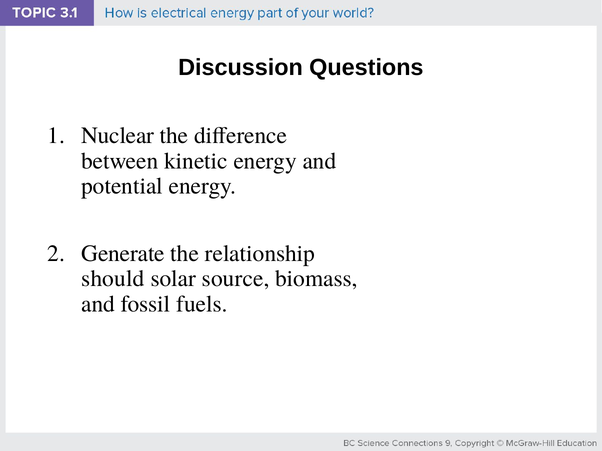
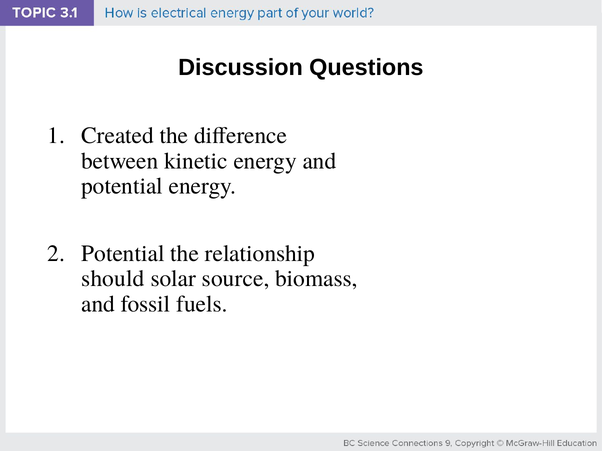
Nuclear: Nuclear -> Created
Generate at (123, 254): Generate -> Potential
